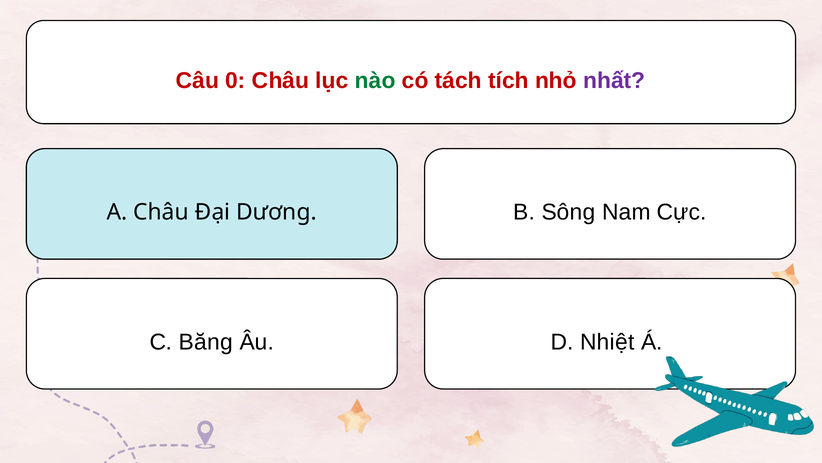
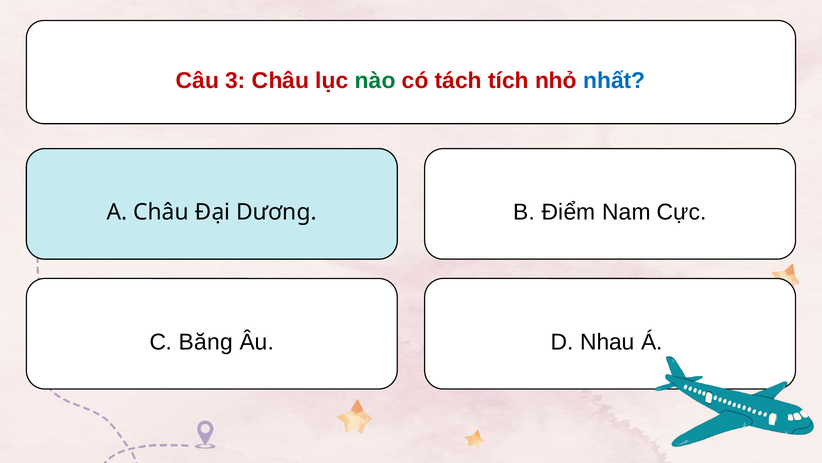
0: 0 -> 3
nhất colour: purple -> blue
Sông: Sông -> Điểm
Nhiệt: Nhiệt -> Nhau
